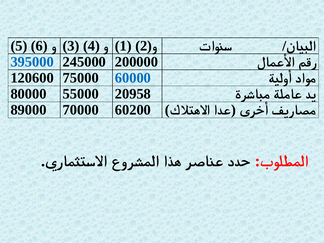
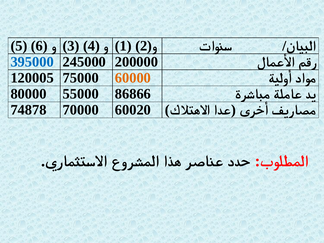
120600: 120600 -> 120005
60000 colour: blue -> orange
20958: 20958 -> 86866
89000: 89000 -> 74878
60200: 60200 -> 60020
